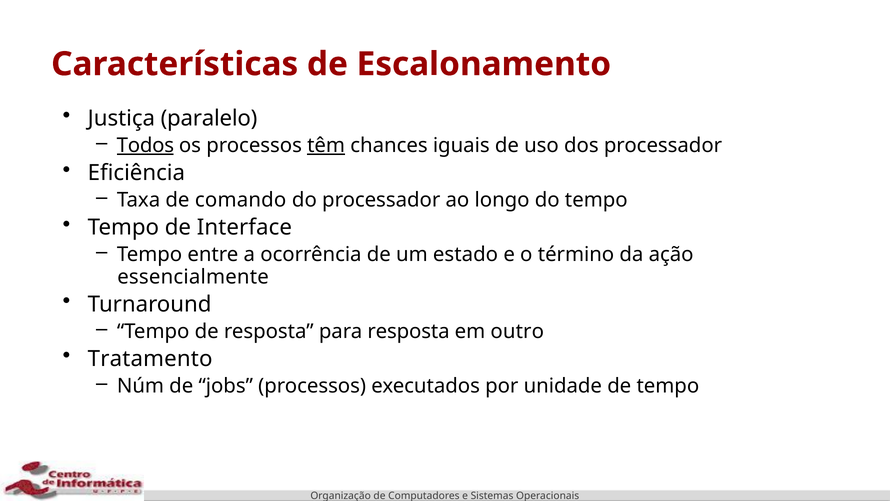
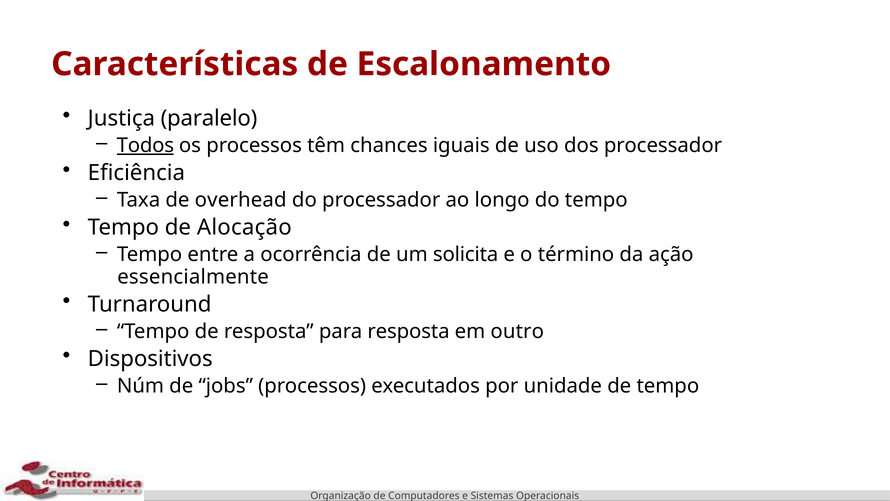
têm underline: present -> none
comando: comando -> overhead
Interface: Interface -> Alocação
estado: estado -> solicita
Tratamento: Tratamento -> Dispositivos
